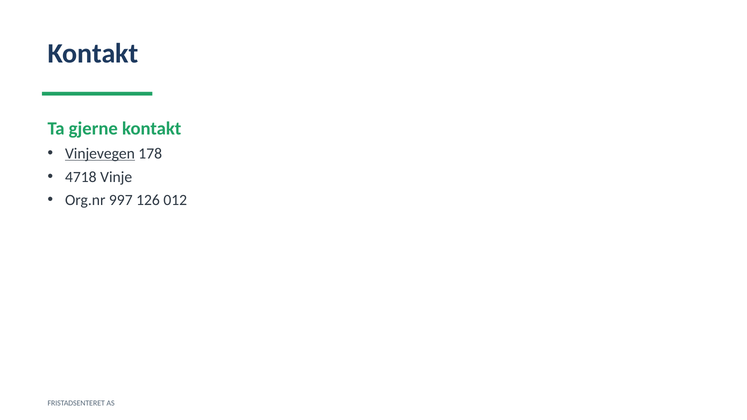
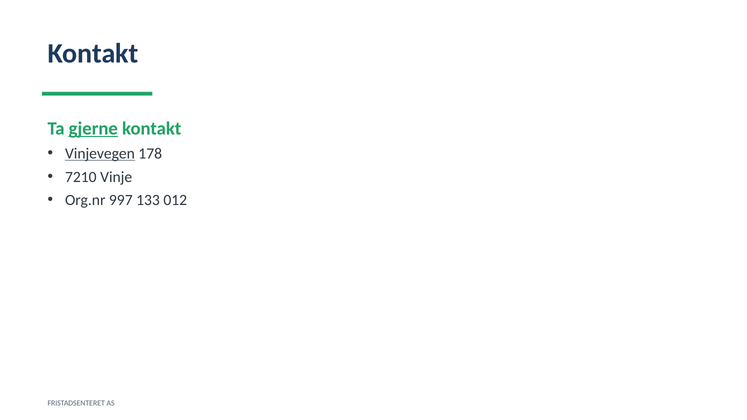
gjerne underline: none -> present
4718: 4718 -> 7210
126: 126 -> 133
